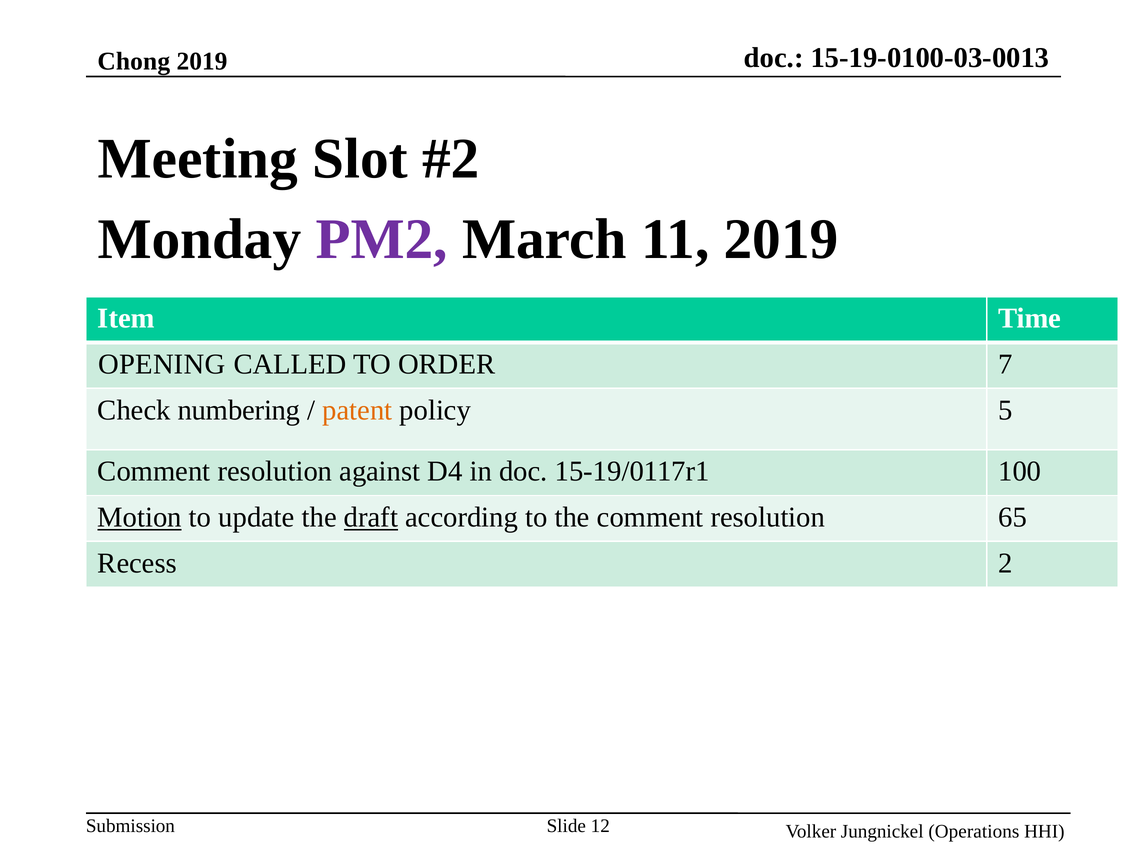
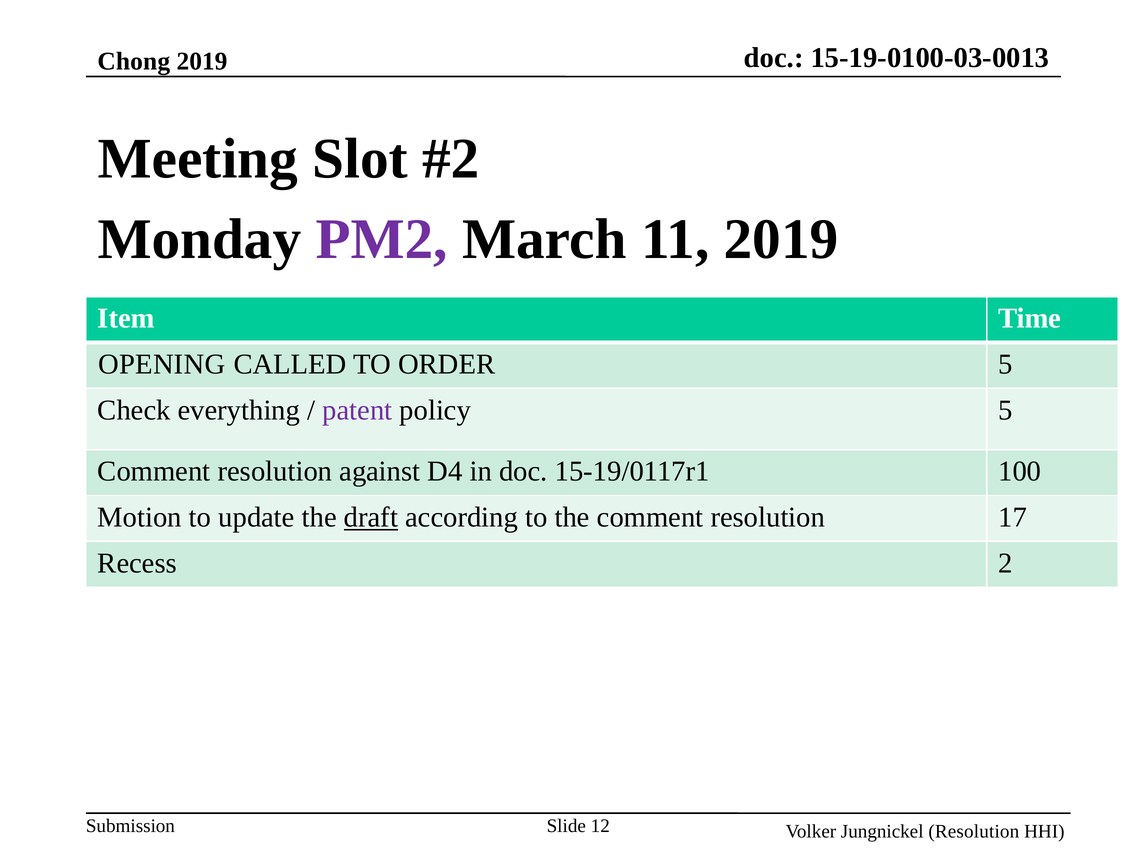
ORDER 7: 7 -> 5
numbering: numbering -> everything
patent colour: orange -> purple
Motion underline: present -> none
65: 65 -> 17
Jungnickel Operations: Operations -> Resolution
